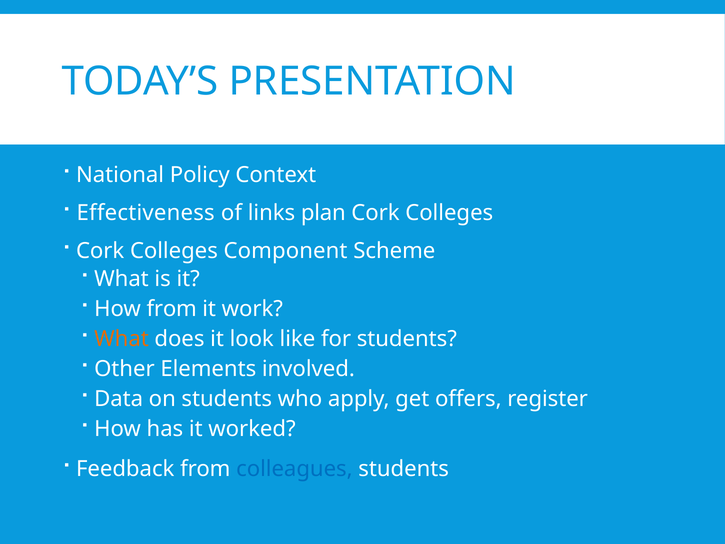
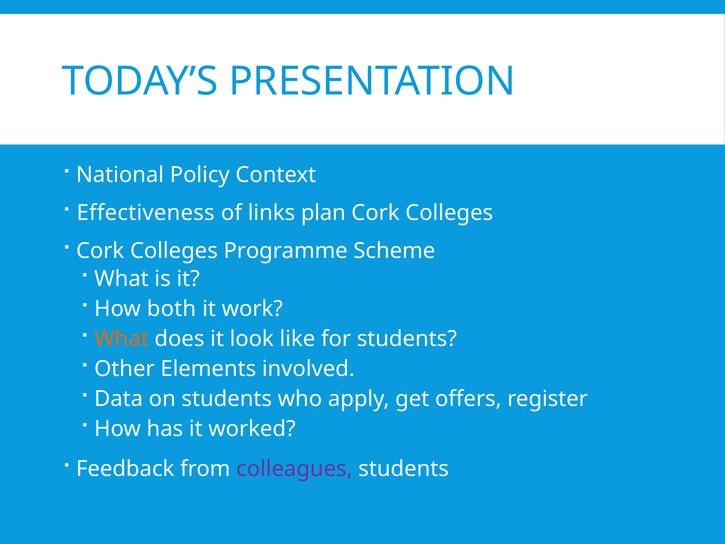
Component: Component -> Programme
How from: from -> both
colleagues colour: blue -> purple
